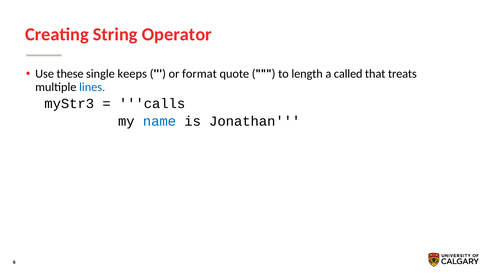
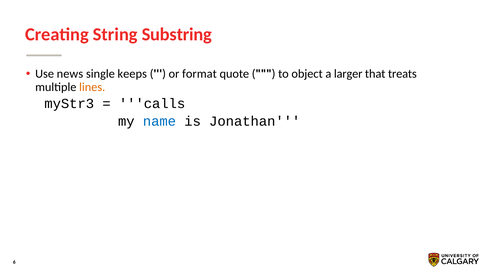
Operator: Operator -> Substring
these: these -> news
length: length -> object
called: called -> larger
lines colour: blue -> orange
